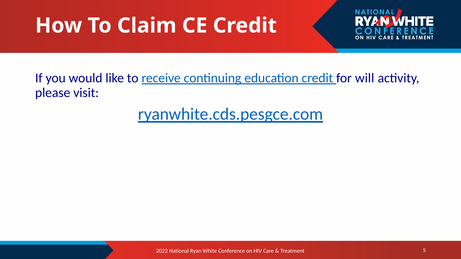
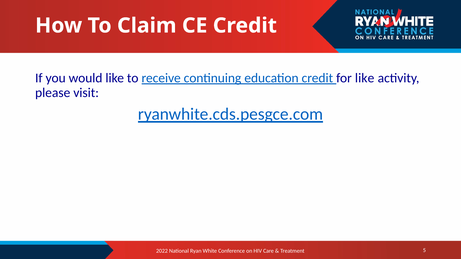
for will: will -> like
